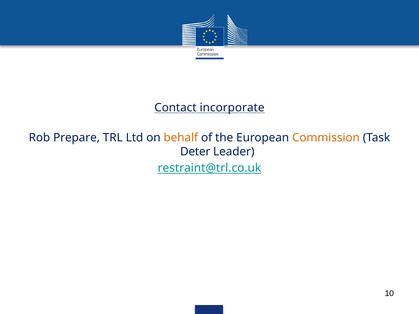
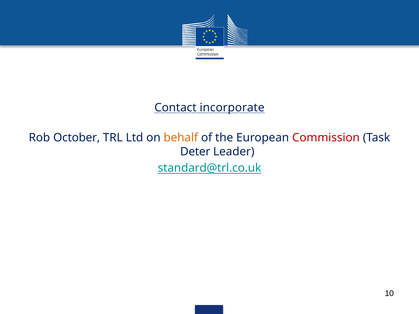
Prepare: Prepare -> October
Commission colour: orange -> red
restraint@trl.co.uk: restraint@trl.co.uk -> standard@trl.co.uk
